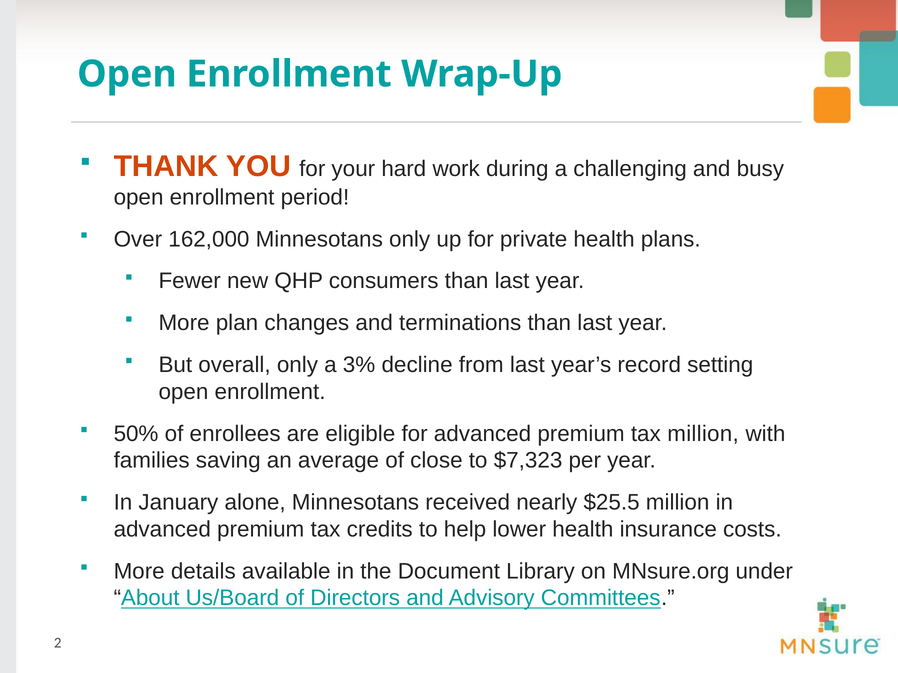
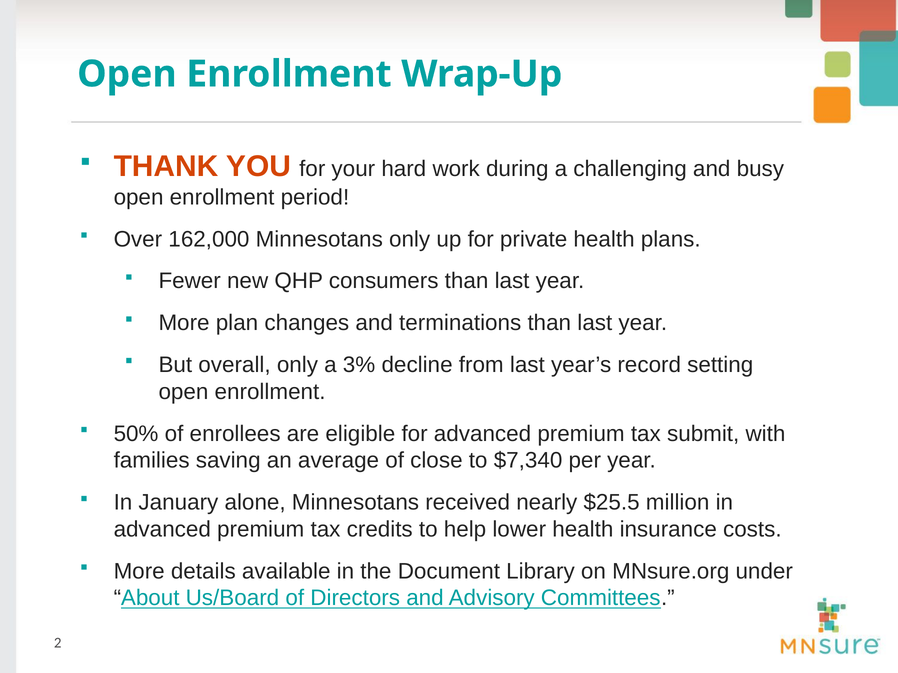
tax million: million -> submit
$7,323: $7,323 -> $7,340
